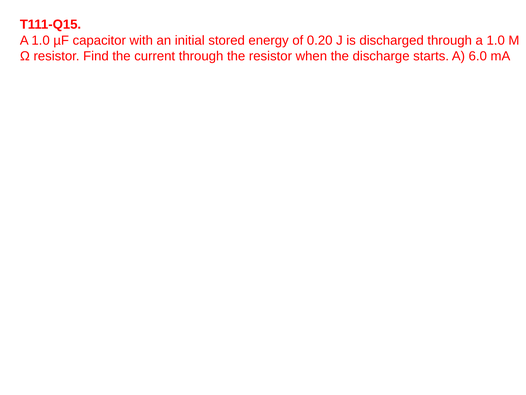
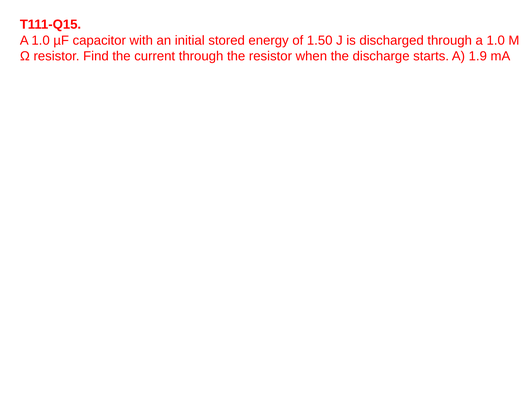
0.20: 0.20 -> 1.50
6.0: 6.0 -> 1.9
